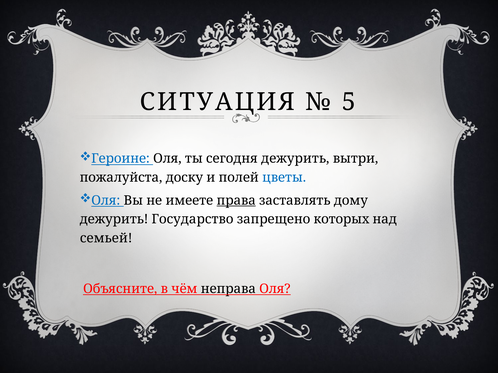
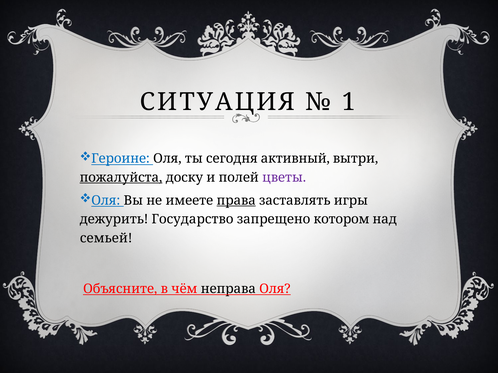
5: 5 -> 1
сегодня дежурить: дежурить -> активный
пожалуйста underline: none -> present
цветы colour: blue -> purple
дому: дому -> игры
которых: которых -> котором
